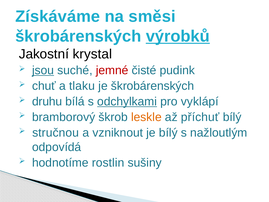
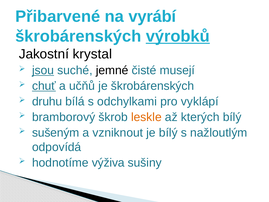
Získáváme: Získáváme -> Přibarvené
směsi: směsi -> vyrábí
jemné colour: red -> black
pudink: pudink -> musejí
chuť underline: none -> present
tlaku: tlaku -> učňů
odchylkami underline: present -> none
příchuť: příchuť -> kterých
stručnou: stručnou -> sušeným
rostlin: rostlin -> výživa
